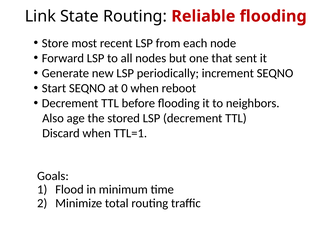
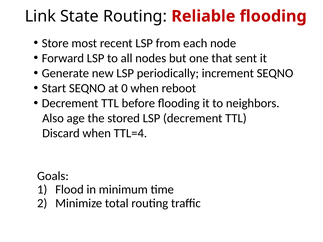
TTL=1: TTL=1 -> TTL=4
